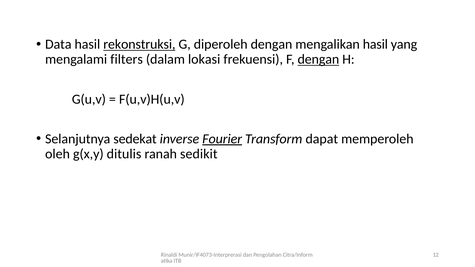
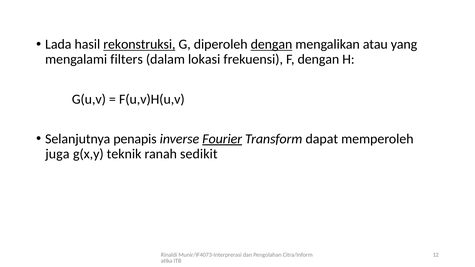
Data: Data -> Lada
dengan at (271, 44) underline: none -> present
mengalikan hasil: hasil -> atau
dengan at (318, 59) underline: present -> none
sedekat: sedekat -> penapis
oleh: oleh -> juga
ditulis: ditulis -> teknik
